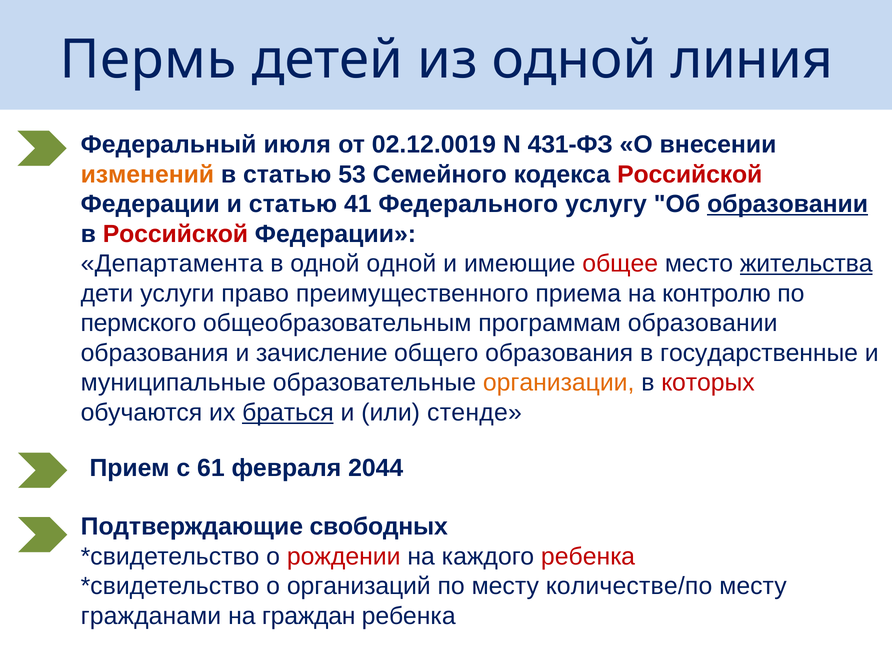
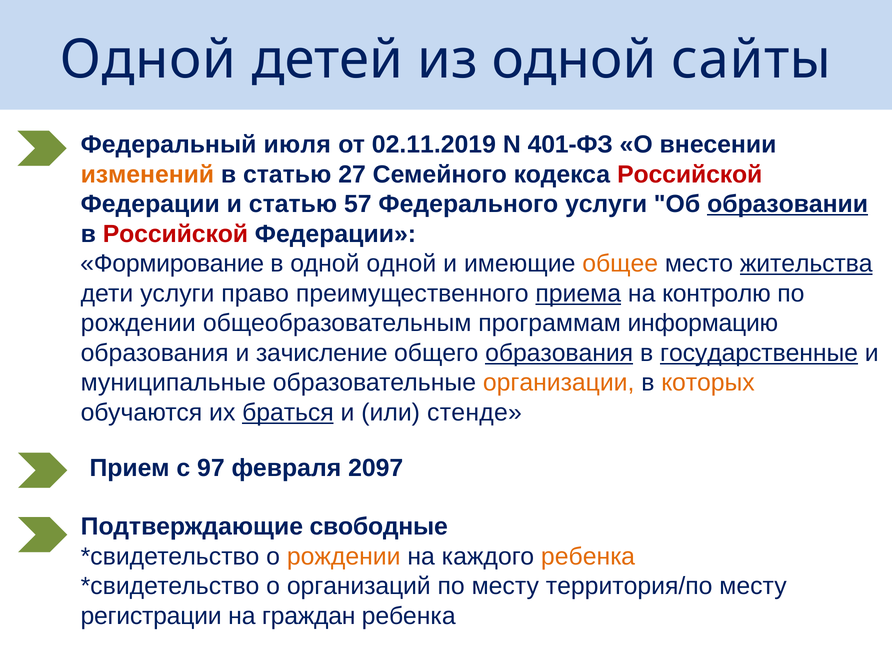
Пермь at (148, 60): Пермь -> Одной
линия: линия -> сайты
02.12.0019: 02.12.0019 -> 02.11.2019
431-ФЗ: 431-ФЗ -> 401-ФЗ
53: 53 -> 27
41: 41 -> 57
Федерального услугу: услугу -> услуги
Департамента: Департамента -> Формирование
общее colour: red -> orange
приема underline: none -> present
пермского at (138, 323): пермского -> рождении
программам образовании: образовании -> информацию
образования at (559, 353) underline: none -> present
государственные underline: none -> present
которых colour: red -> orange
61: 61 -> 97
2044: 2044 -> 2097
свободных: свободных -> свободные
рождении at (344, 556) colour: red -> orange
ребенка at (588, 556) colour: red -> orange
количестве/по: количестве/по -> территория/по
гражданами: гражданами -> регистрации
